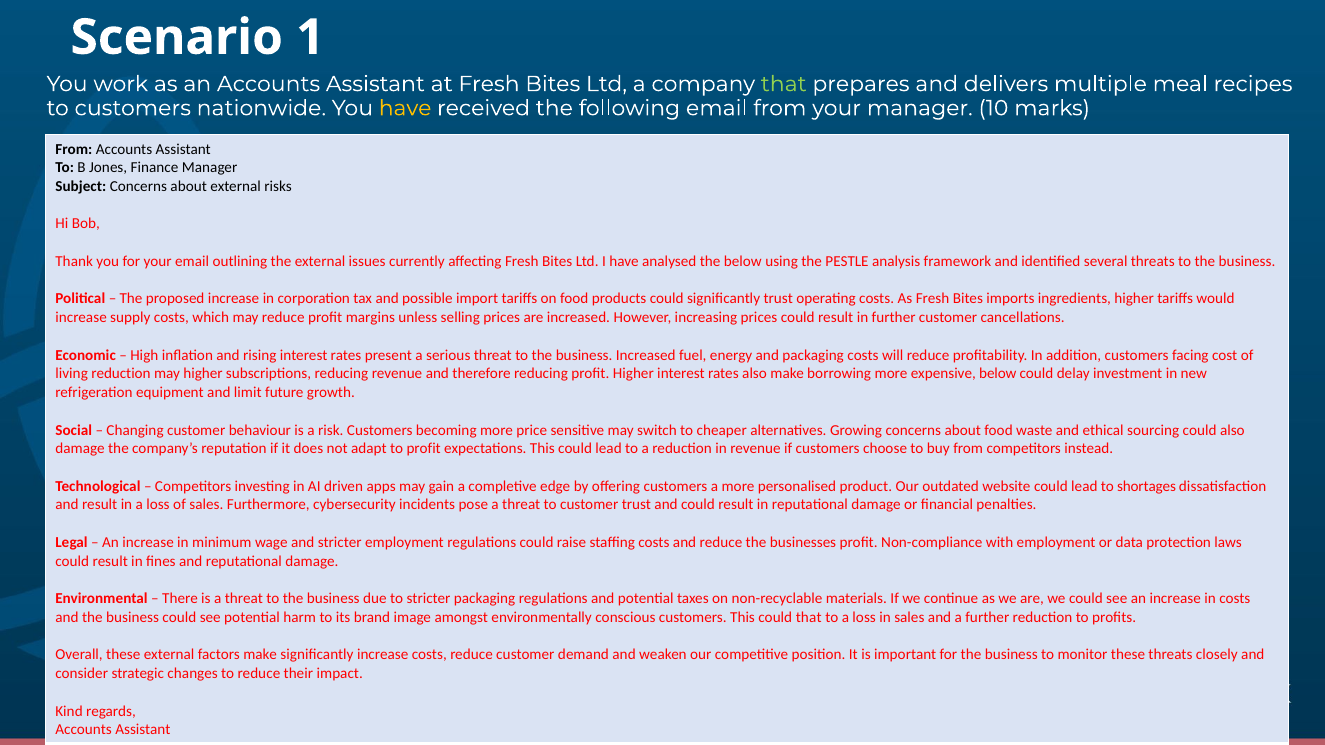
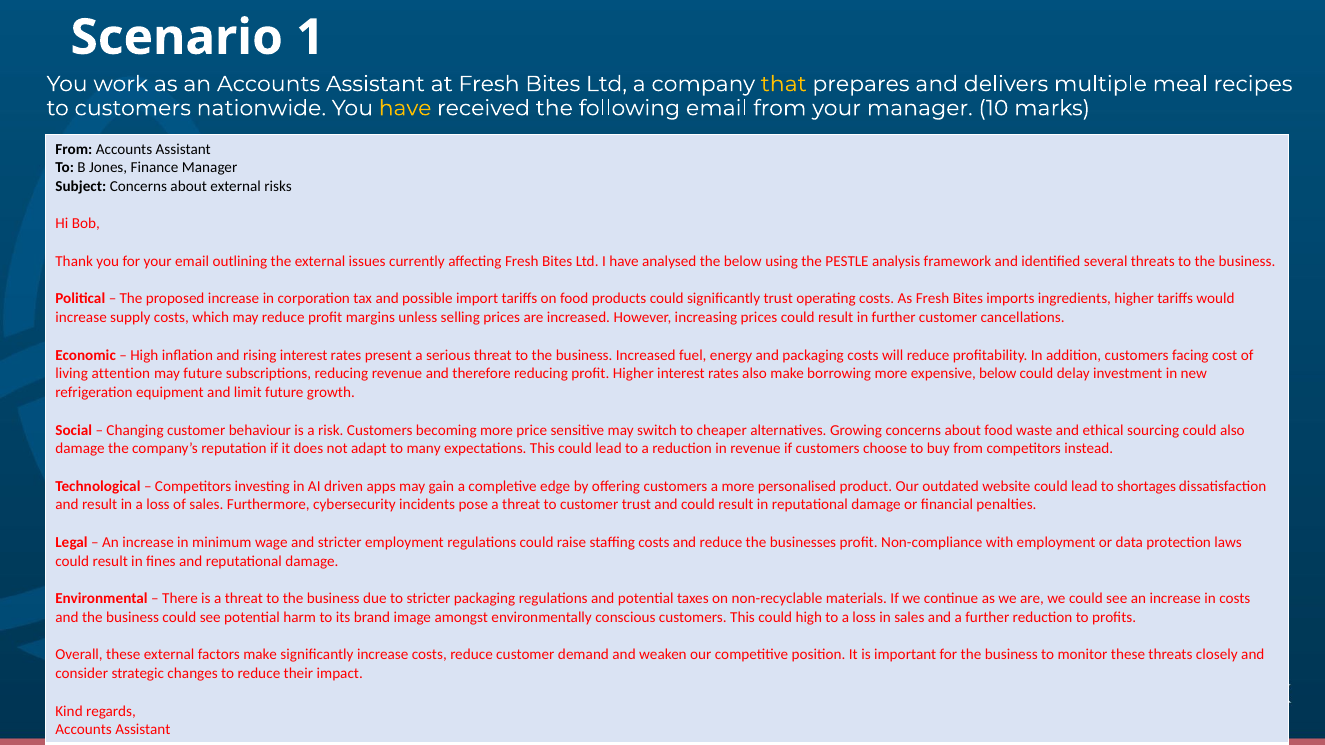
that at (784, 84) colour: light green -> yellow
living reduction: reduction -> attention
may higher: higher -> future
to profit: profit -> many
could that: that -> high
